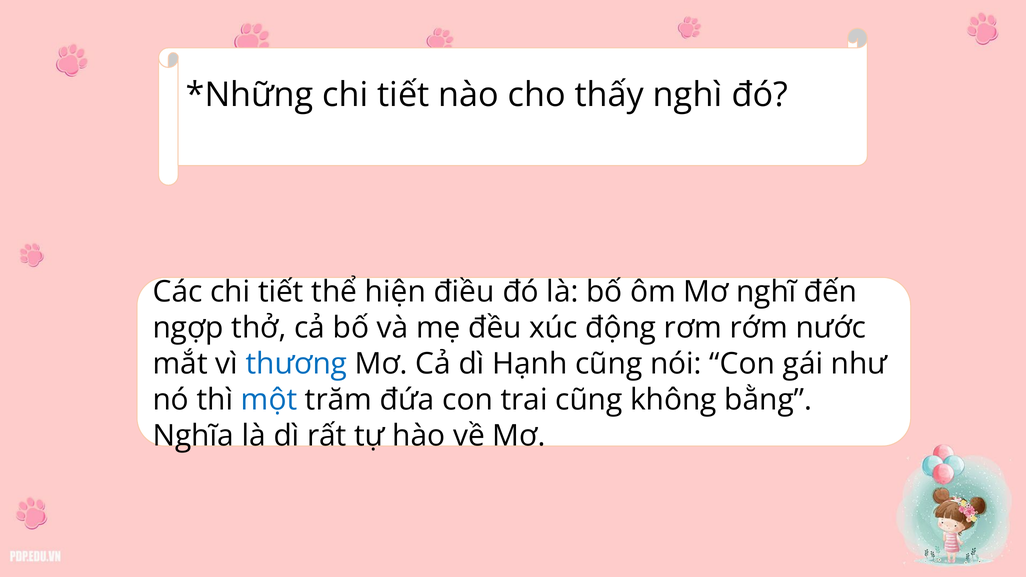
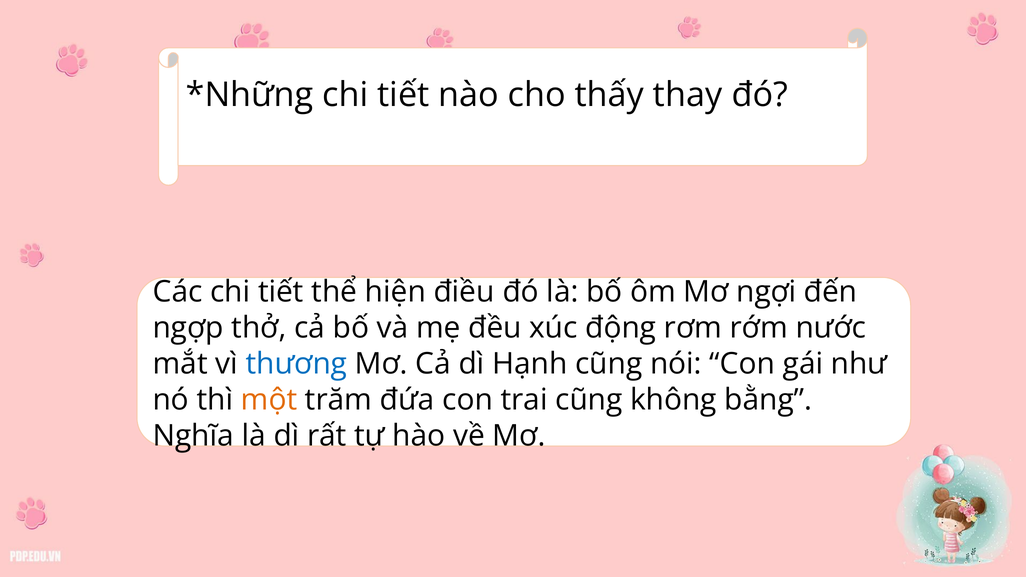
nghì: nghì -> thay
nghĩ: nghĩ -> ngợi
một colour: blue -> orange
